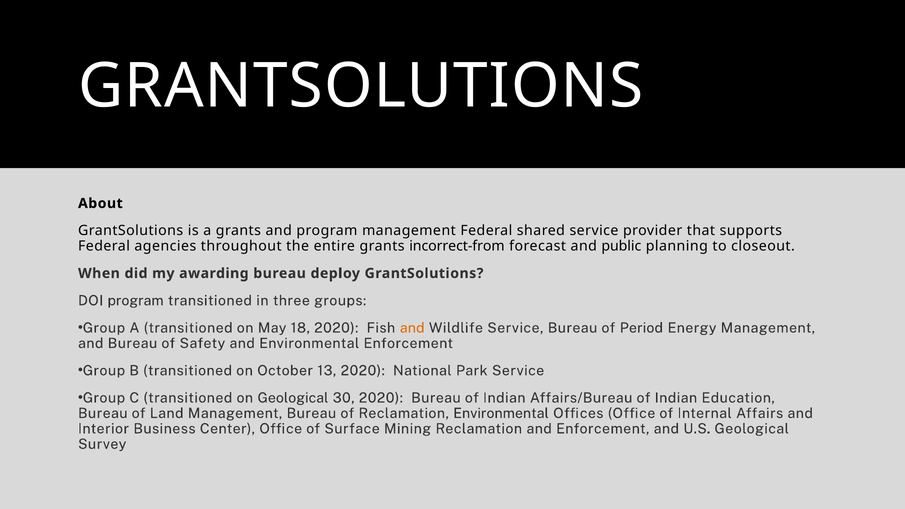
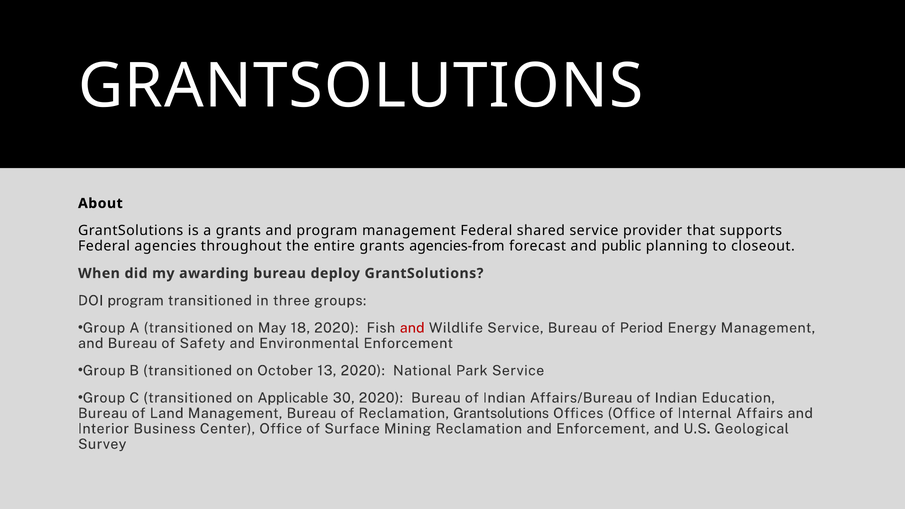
incorrect-from: incorrect-from -> agencies-from
and at (412, 328) colour: orange -> red
on Geological: Geological -> Applicable
Reclamation Environmental: Environmental -> Grantsolutions
